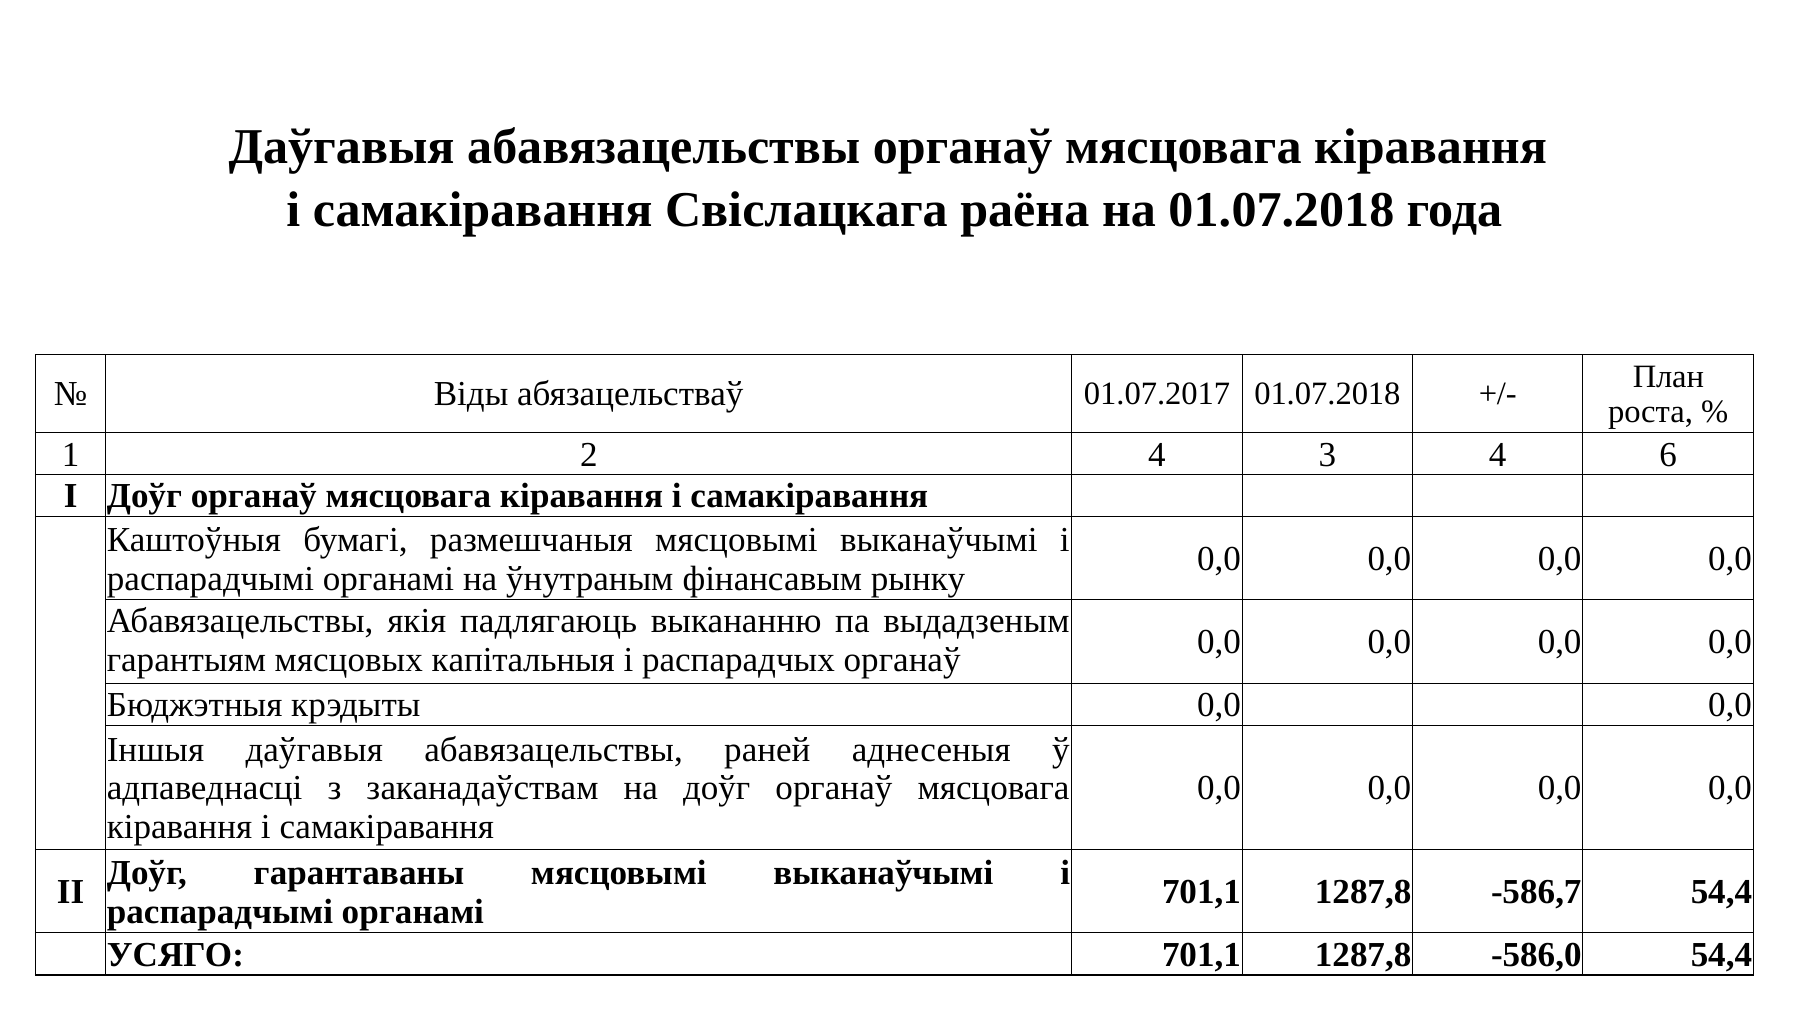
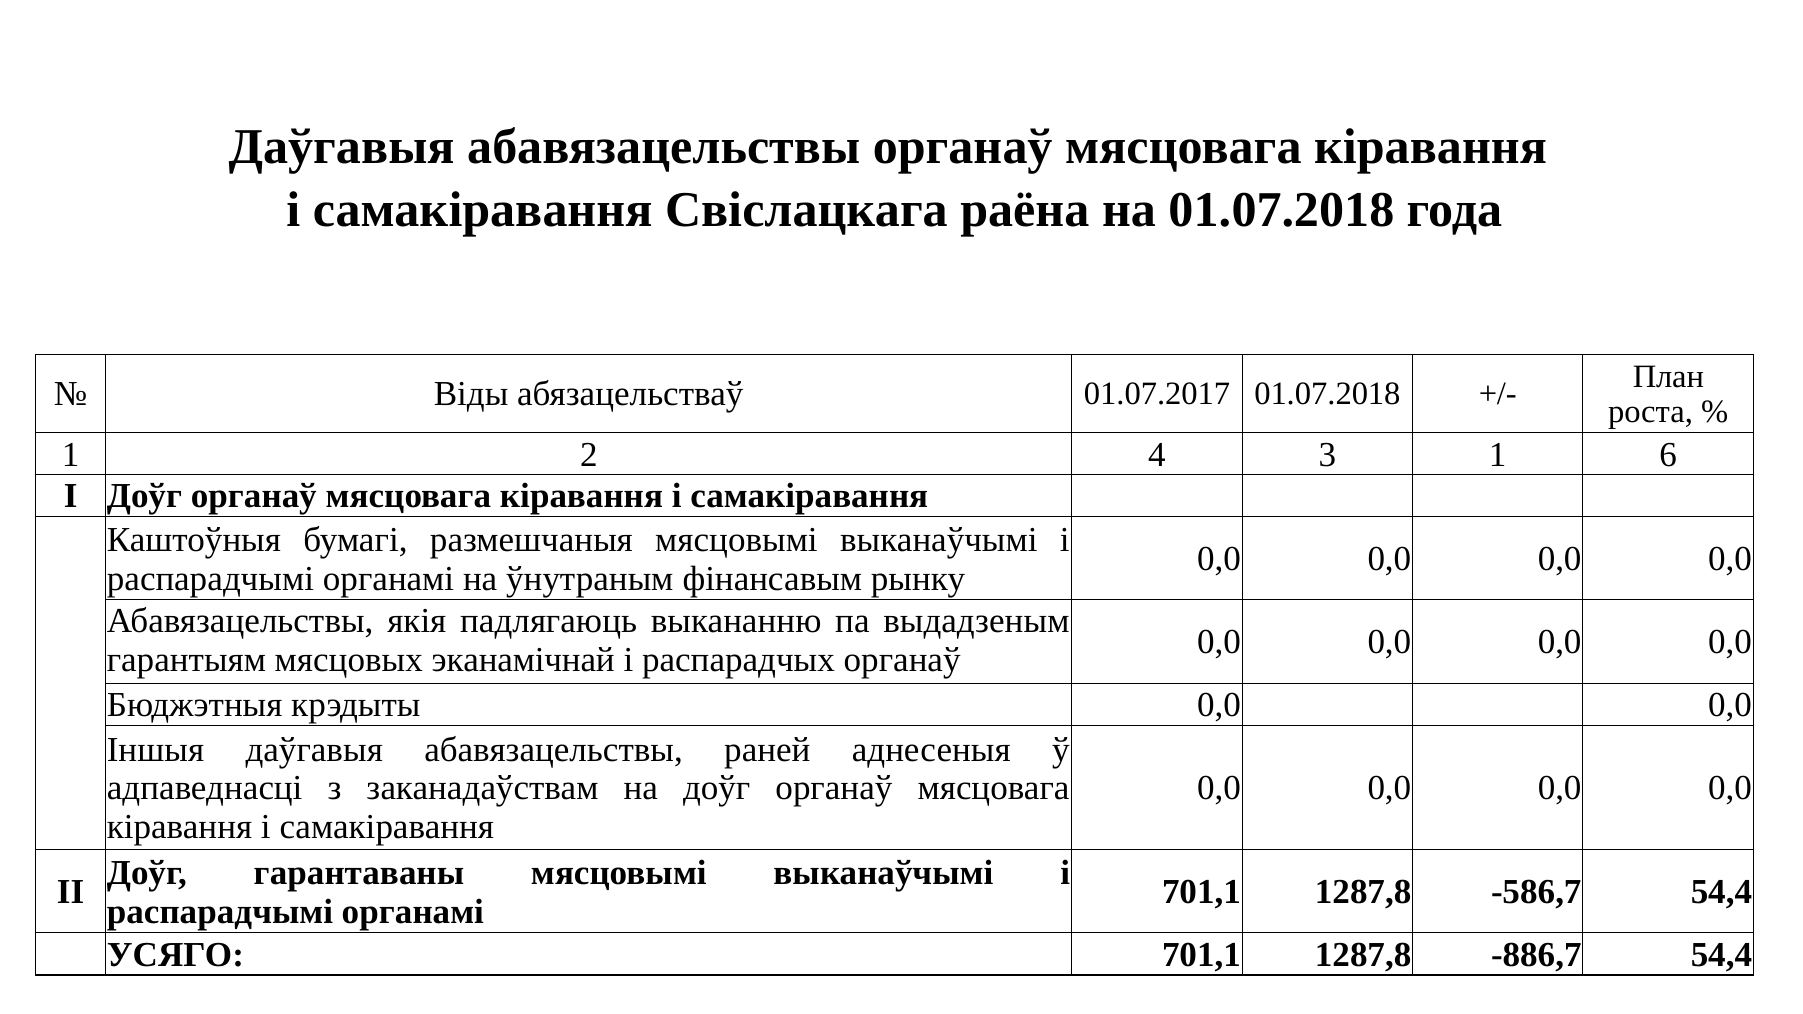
3 4: 4 -> 1
капітальныя: капітальныя -> эканамічнай
-586,0: -586,0 -> -886,7
